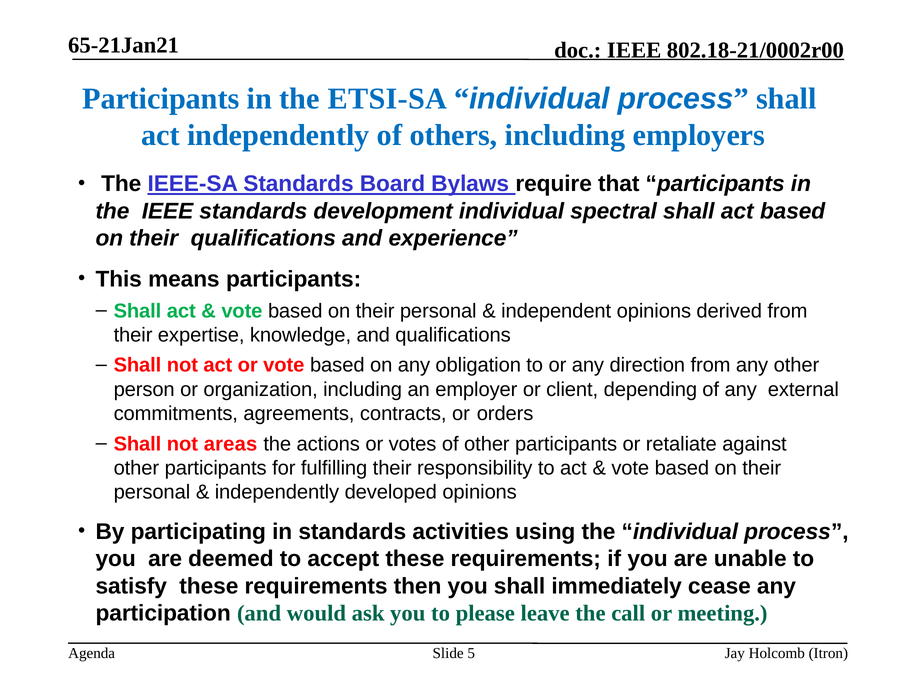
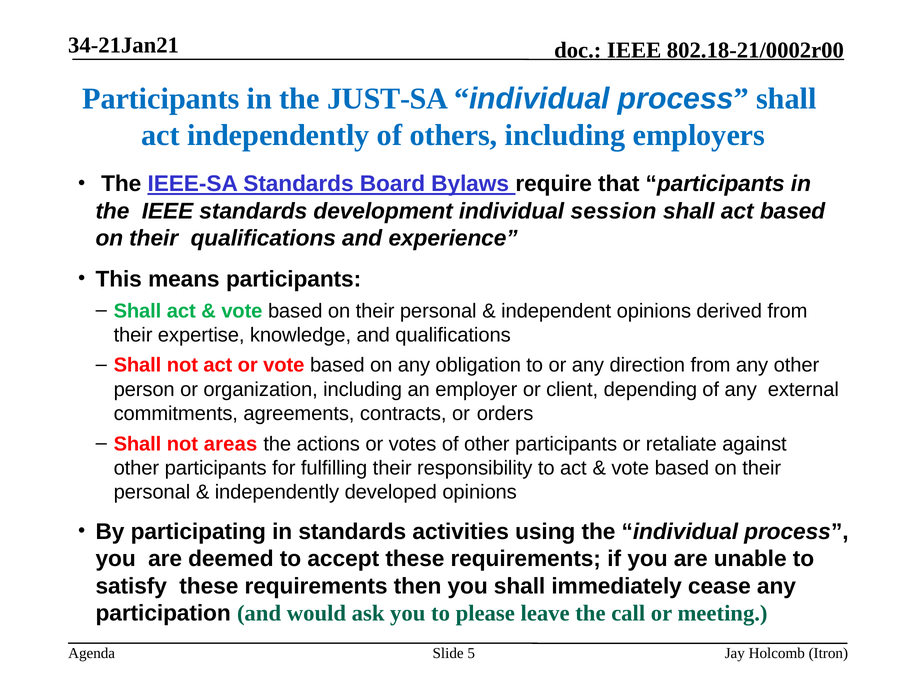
65-21Jan21: 65-21Jan21 -> 34-21Jan21
ETSI-SA: ETSI-SA -> JUST-SA
spectral: spectral -> session
